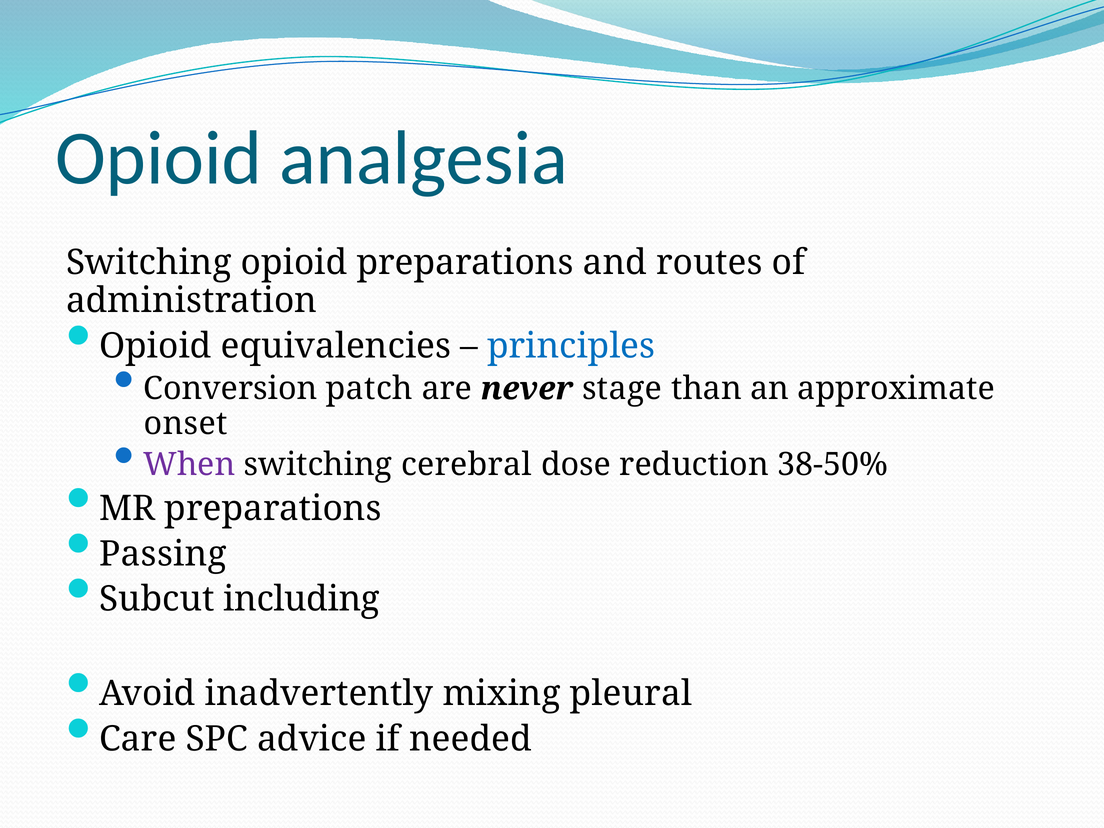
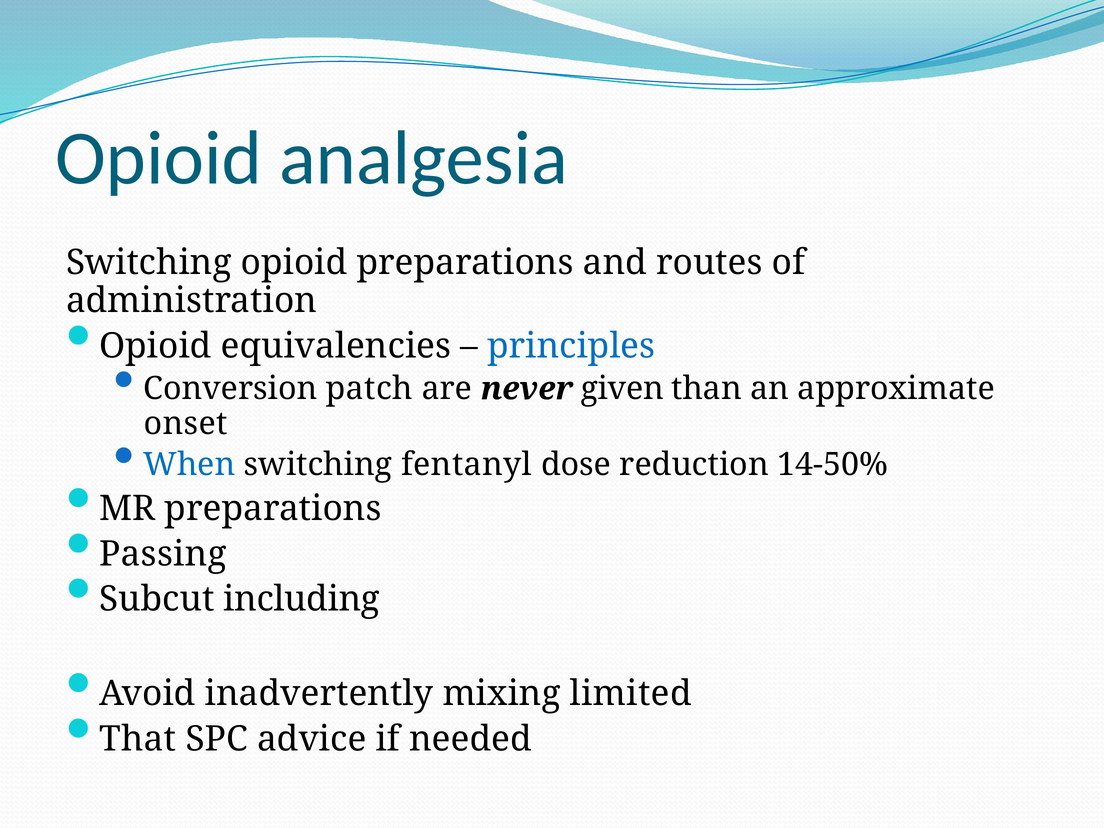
stage: stage -> given
When colour: purple -> blue
cerebral: cerebral -> fentanyl
38-50%: 38-50% -> 14-50%
pleural: pleural -> limited
Care: Care -> That
